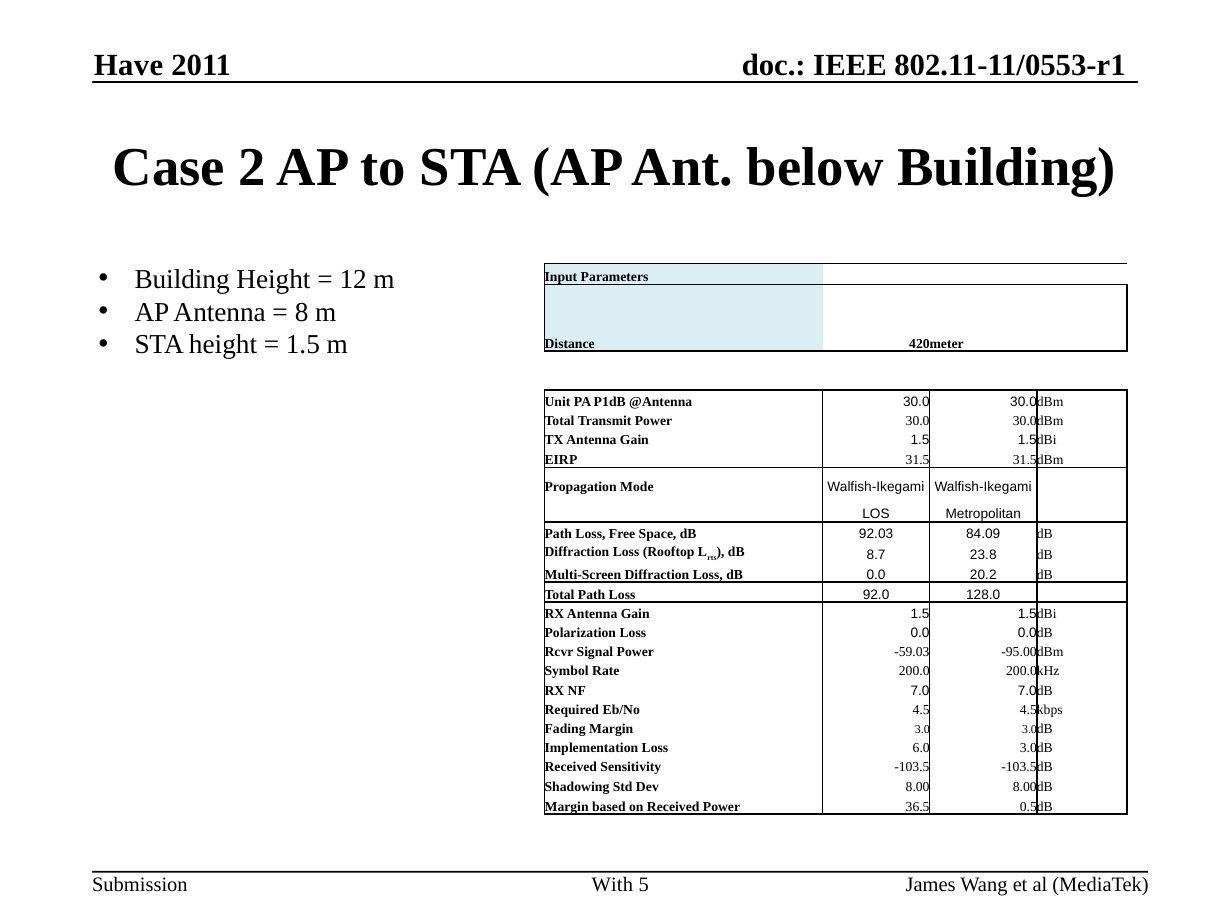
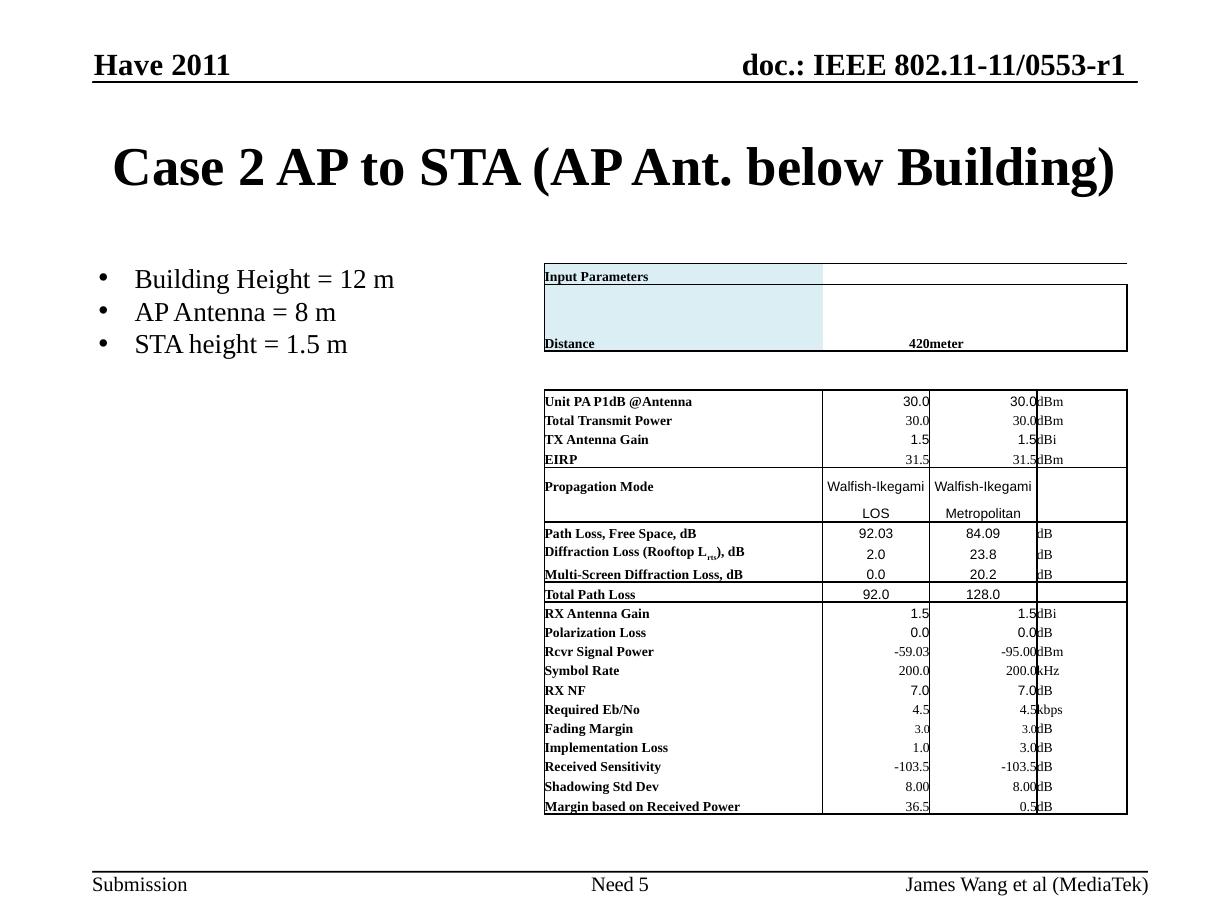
8.7: 8.7 -> 2.0
6.0: 6.0 -> 1.0
With: With -> Need
